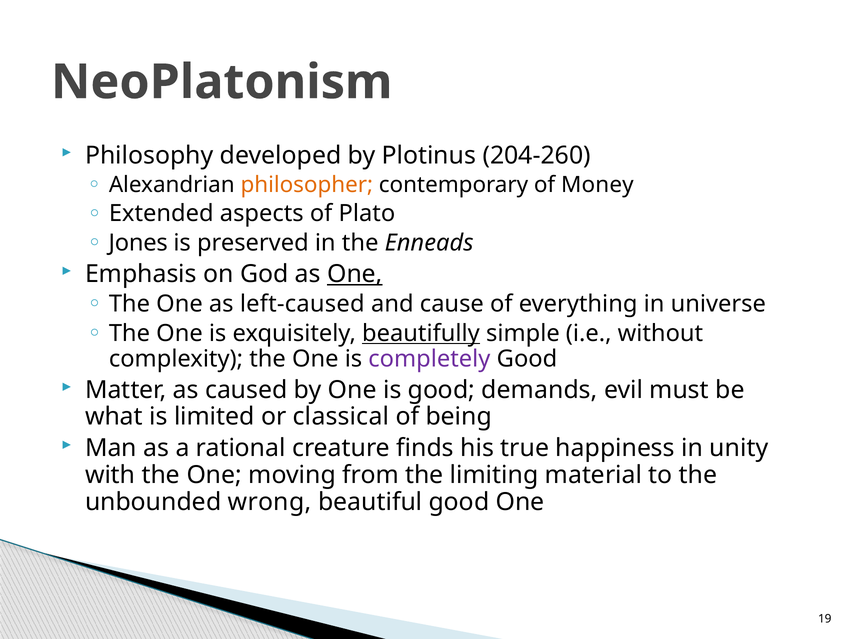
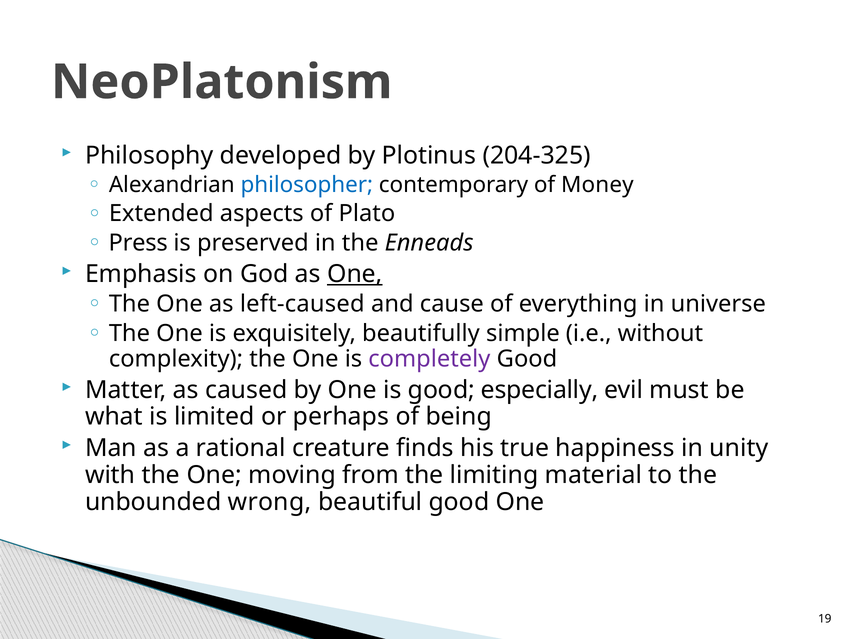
204-260: 204-260 -> 204-325
philosopher colour: orange -> blue
Jones: Jones -> Press
beautifully underline: present -> none
demands: demands -> especially
classical: classical -> perhaps
